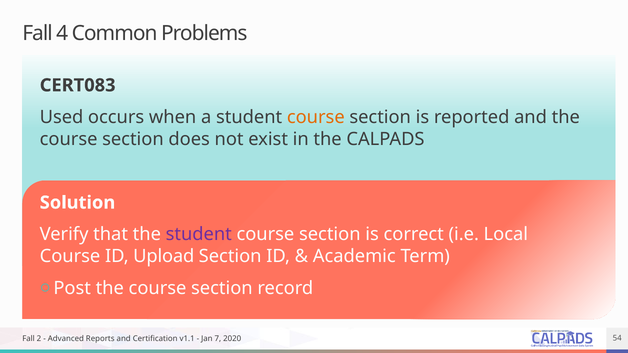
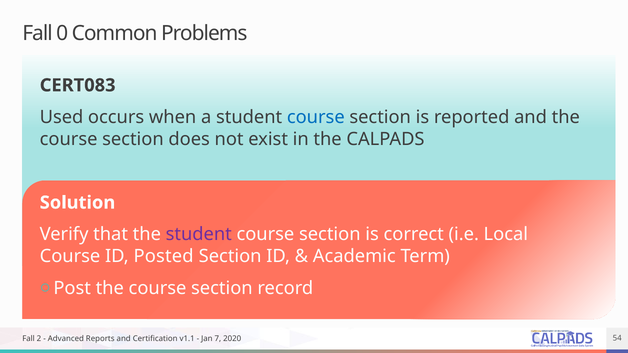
4: 4 -> 0
course at (316, 117) colour: orange -> blue
Upload: Upload -> Posted
